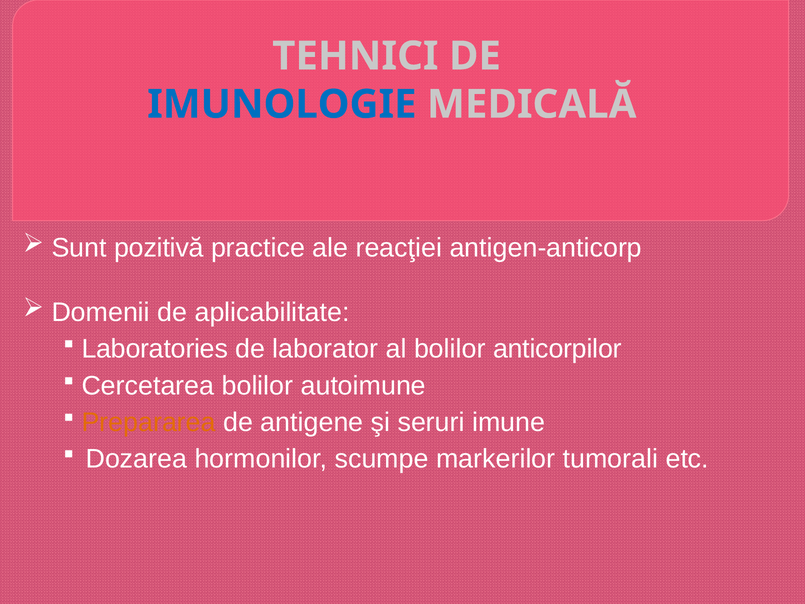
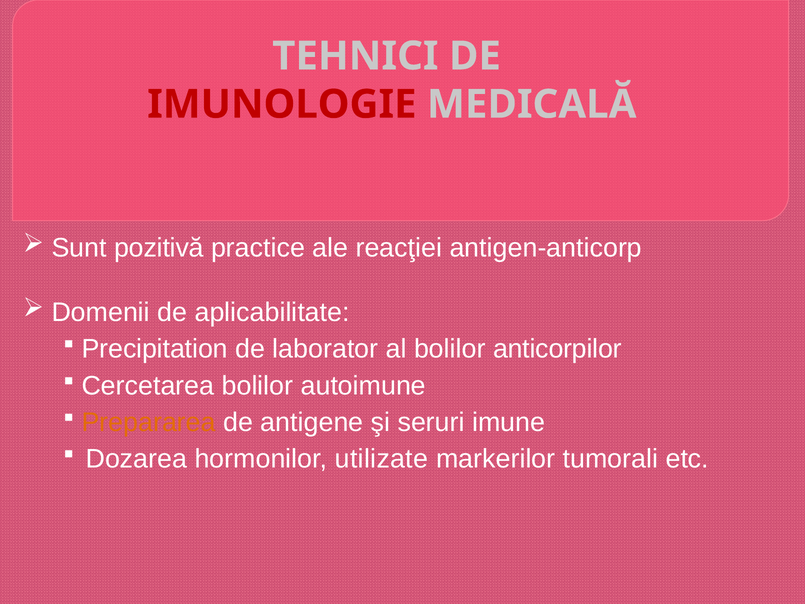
IMUNOLOGIE colour: blue -> red
Laboratories: Laboratories -> Precipitation
scumpe: scumpe -> utilizate
